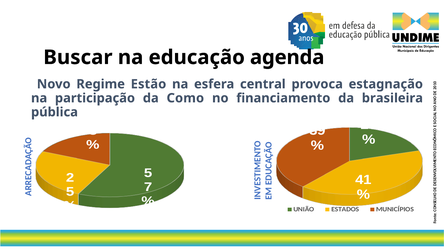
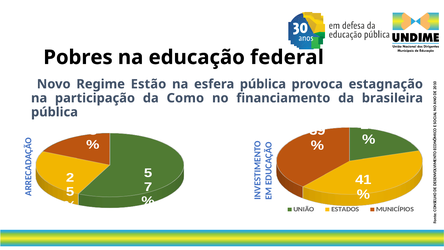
Buscar: Buscar -> Pobres
agenda: agenda -> federal
esfera central: central -> pública
